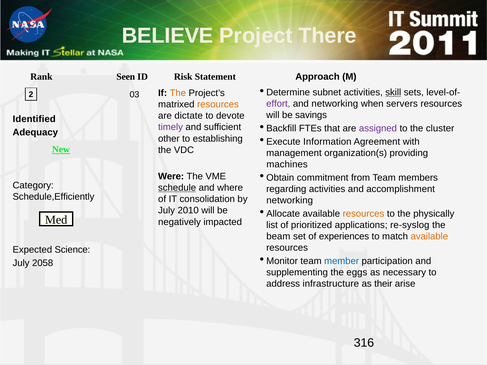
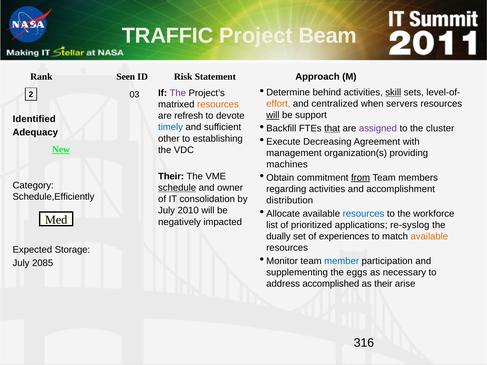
BELIEVE: BELIEVE -> TRAFFIC
There: There -> Beam
subnet: subnet -> behind
The at (178, 93) colour: orange -> purple
effort colour: purple -> orange
and networking: networking -> centralized
will at (273, 115) underline: none -> present
savings: savings -> support
dictate: dictate -> refresh
timely colour: purple -> blue
that underline: none -> present
Information: Information -> Decreasing
Were at (171, 177): Were -> Their
from underline: none -> present
where: where -> owner
networking at (290, 201): networking -> distribution
resources at (364, 214) colour: orange -> blue
physically: physically -> workforce
beam: beam -> dually
Science: Science -> Storage
2058: 2058 -> 2085
infrastructure: infrastructure -> accomplished
